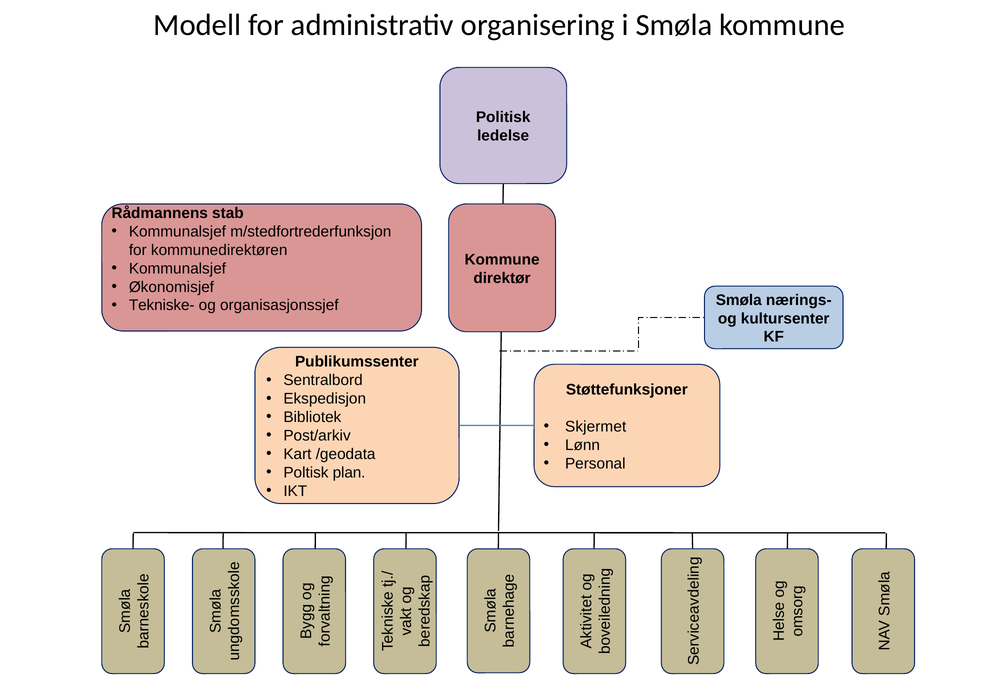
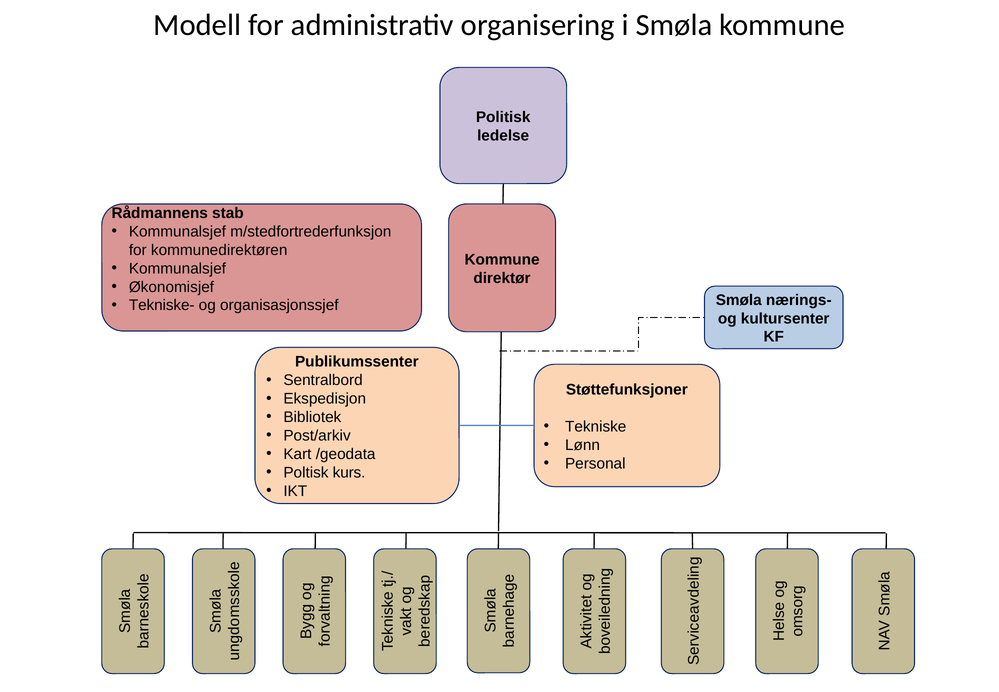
Skjermet: Skjermet -> Tekniske
plan: plan -> kurs
